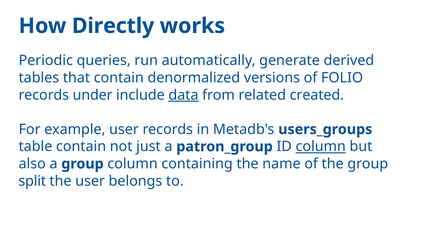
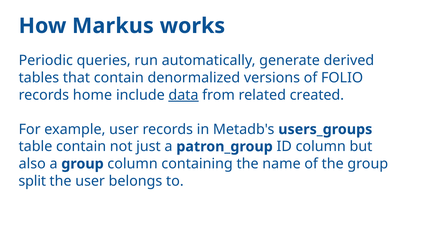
Directly: Directly -> Markus
under: under -> home
column at (321, 146) underline: present -> none
